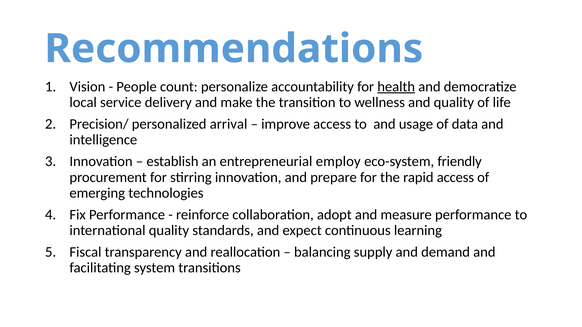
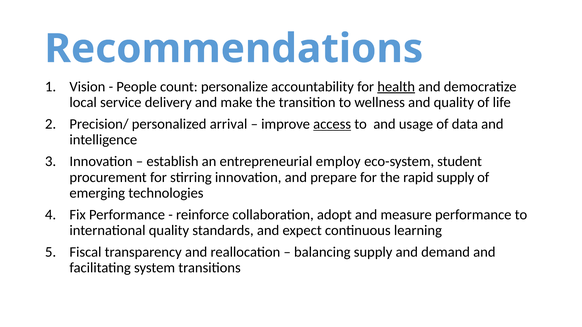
access at (332, 124) underline: none -> present
friendly: friendly -> student
rapid access: access -> supply
